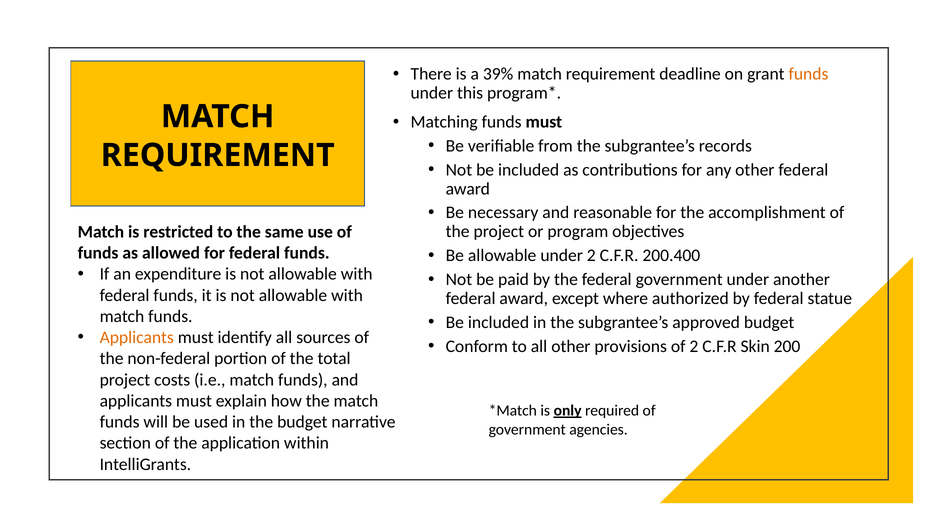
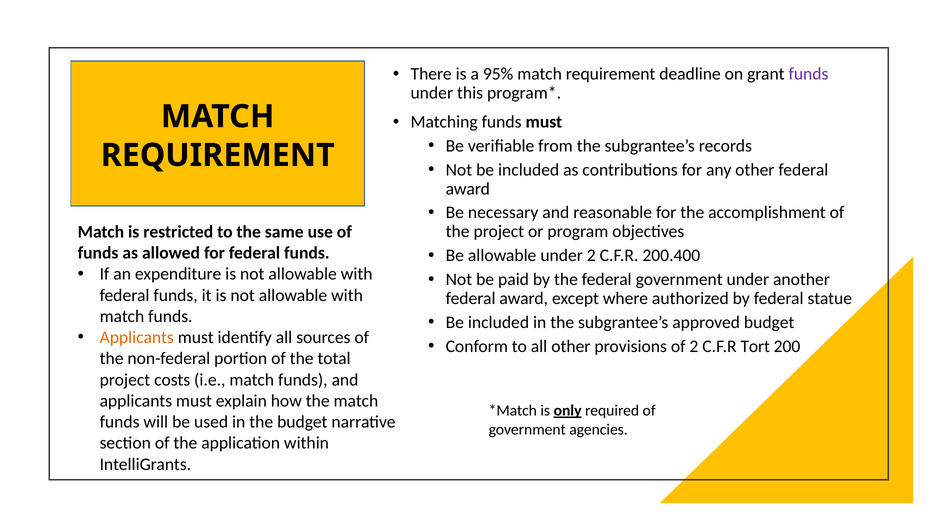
39%: 39% -> 95%
funds at (808, 74) colour: orange -> purple
Skin: Skin -> Tort
